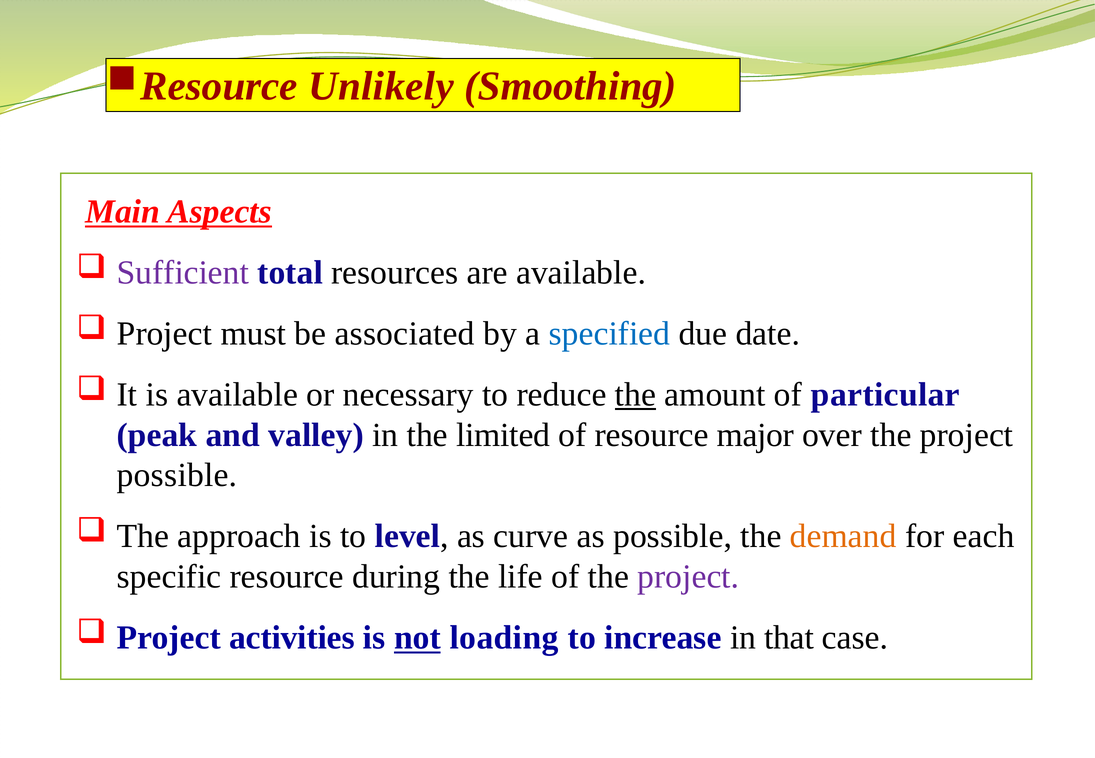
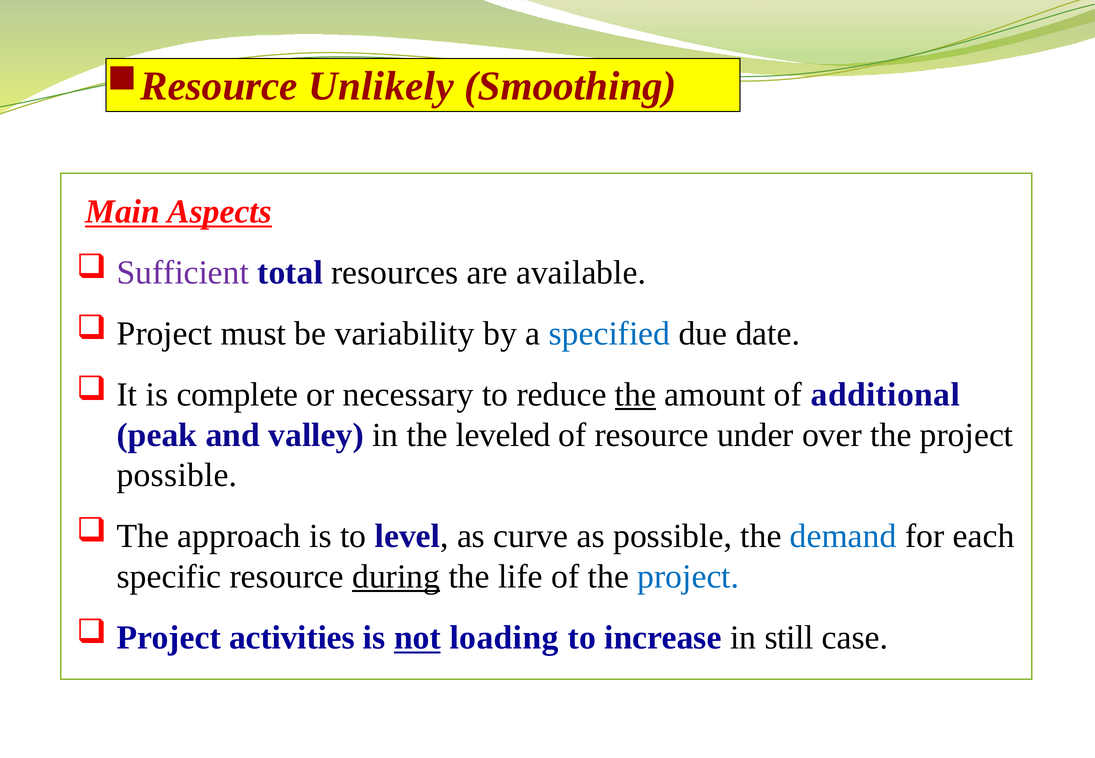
associated: associated -> variability
is available: available -> complete
particular: particular -> additional
limited: limited -> leveled
major: major -> under
demand colour: orange -> blue
during underline: none -> present
project at (688, 577) colour: purple -> blue
that: that -> still
